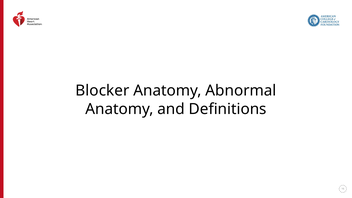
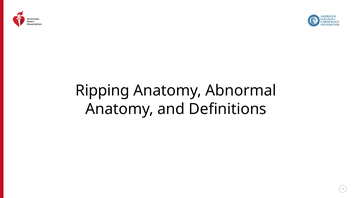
Blocker: Blocker -> Ripping
